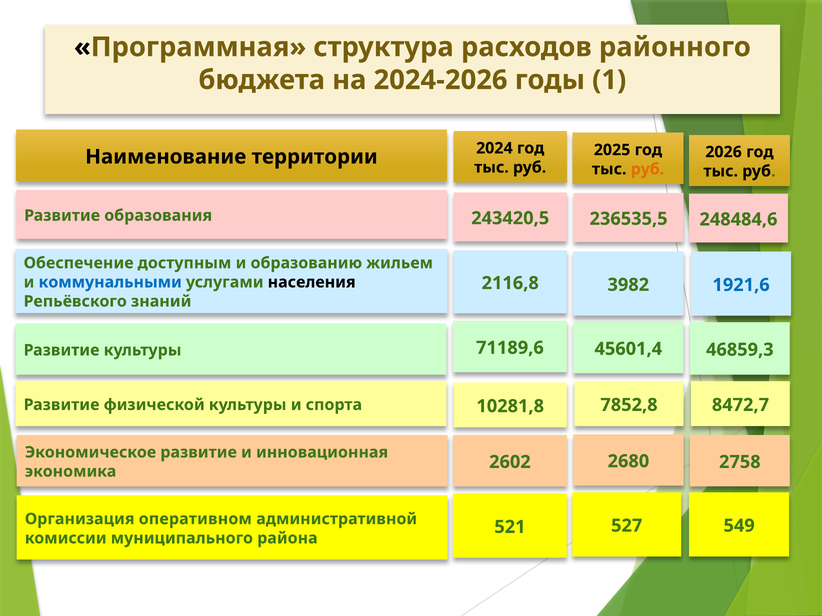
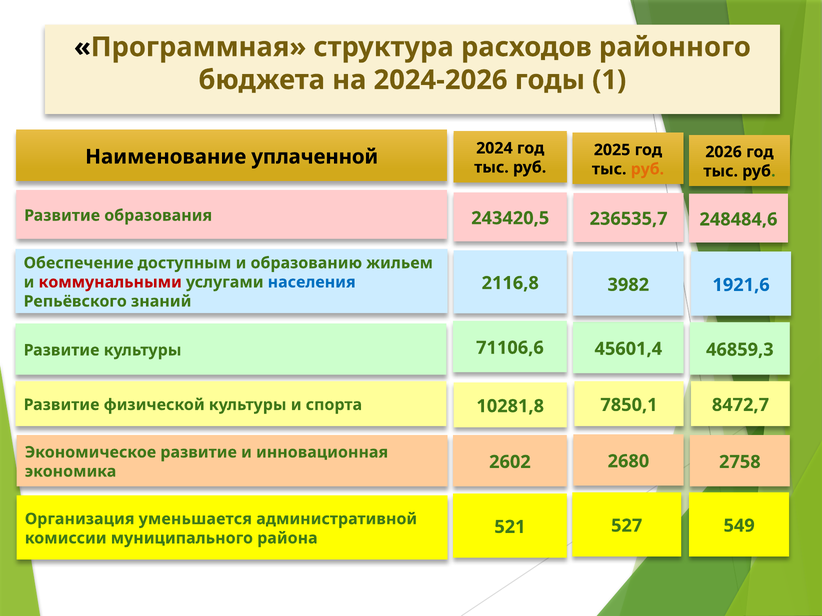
территории: территории -> уплаченной
236535,5: 236535,5 -> 236535,7
коммунальными colour: blue -> red
населения colour: black -> blue
71189,6: 71189,6 -> 71106,6
7852,8: 7852,8 -> 7850,1
оперативном: оперативном -> уменьшается
